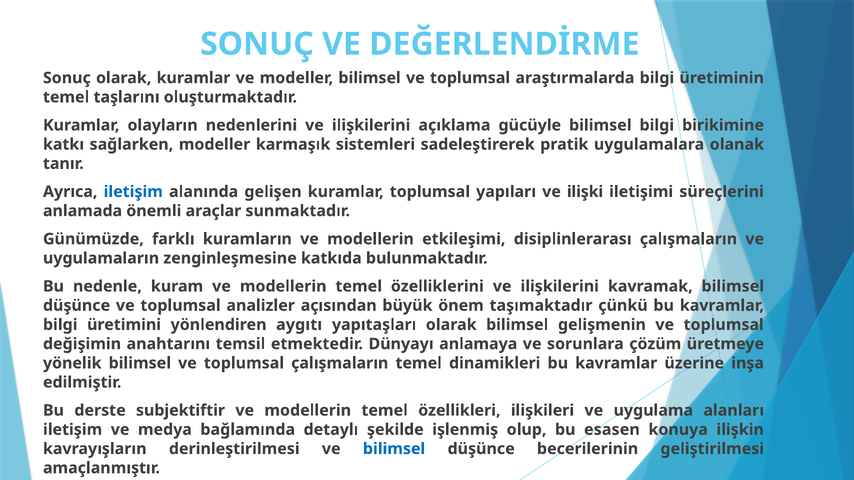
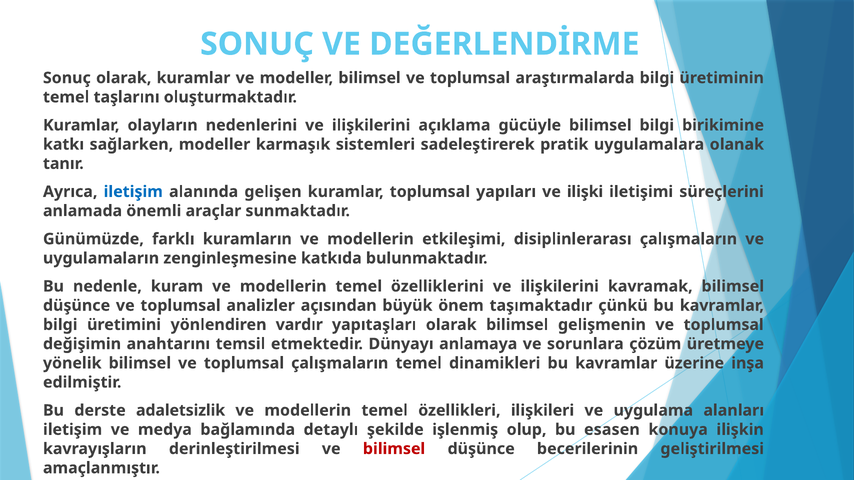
aygıtı: aygıtı -> vardır
subjektiftir: subjektiftir -> adaletsizlik
bilimsel at (394, 449) colour: blue -> red
